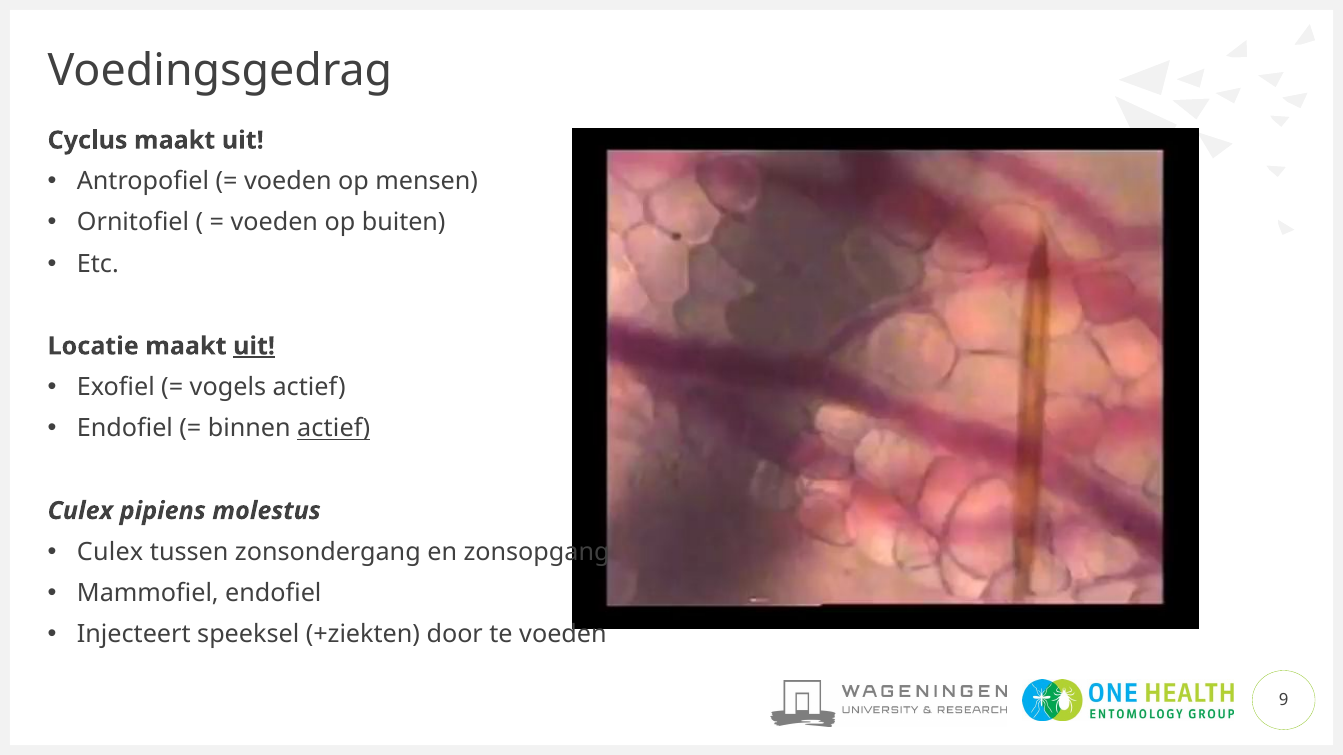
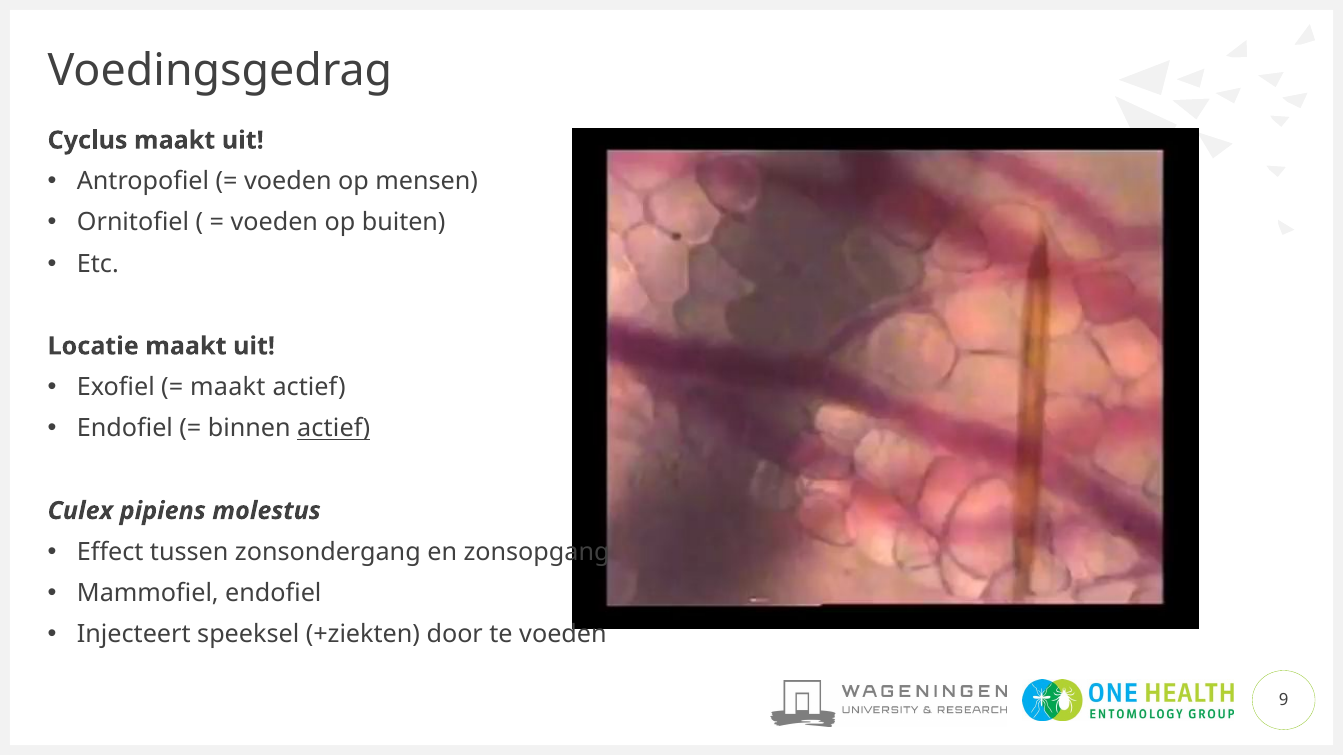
uit at (254, 346) underline: present -> none
vogels at (228, 388): vogels -> maakt
Culex at (110, 552): Culex -> Effect
